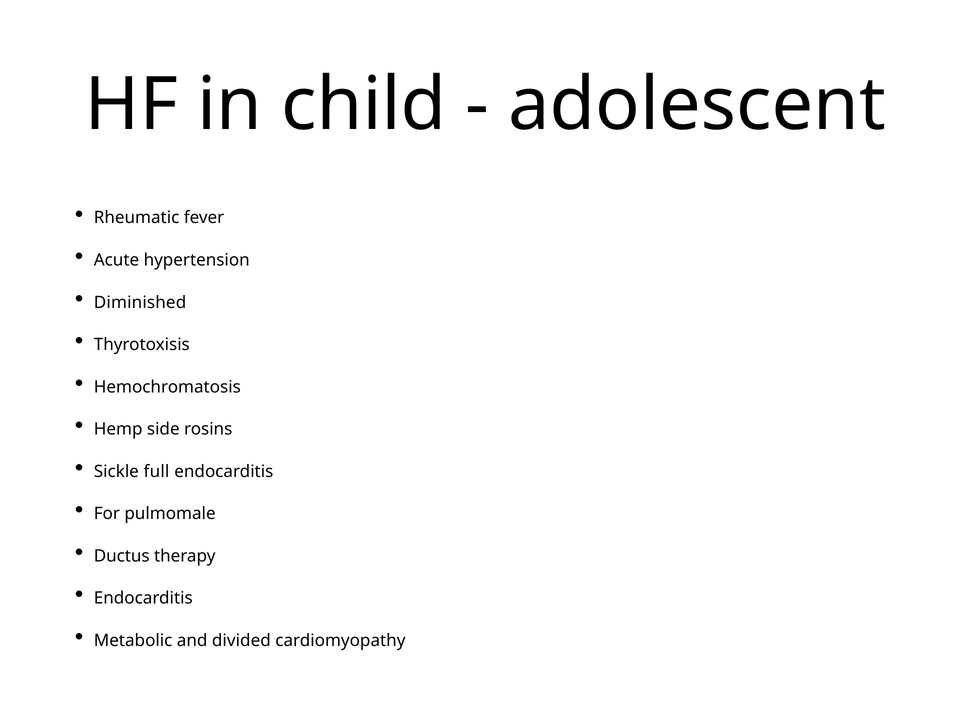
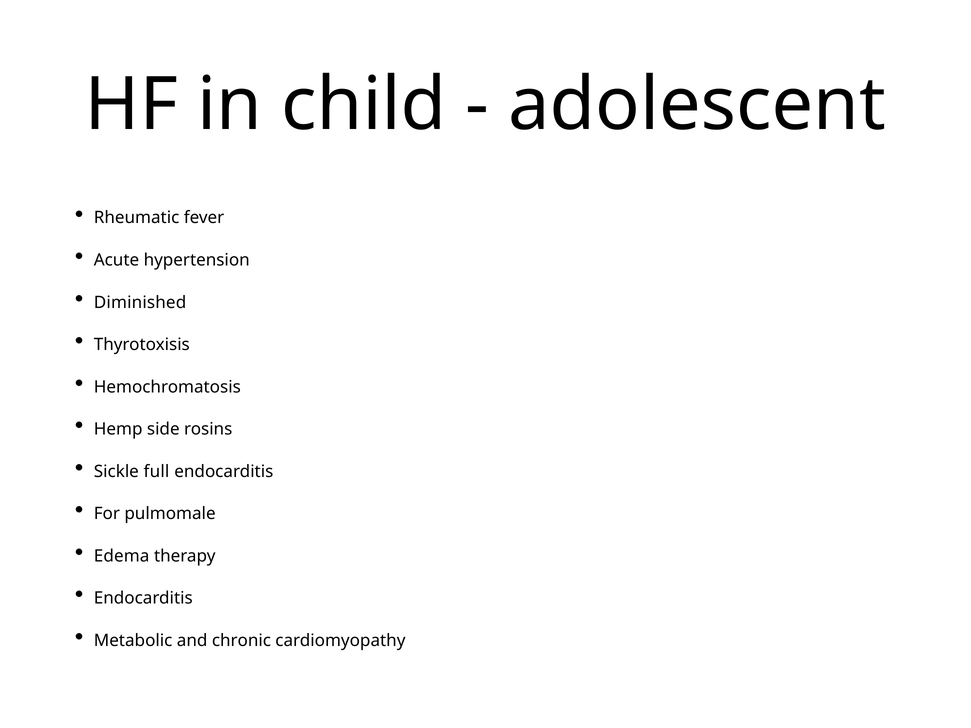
Ductus: Ductus -> Edema
divided: divided -> chronic
